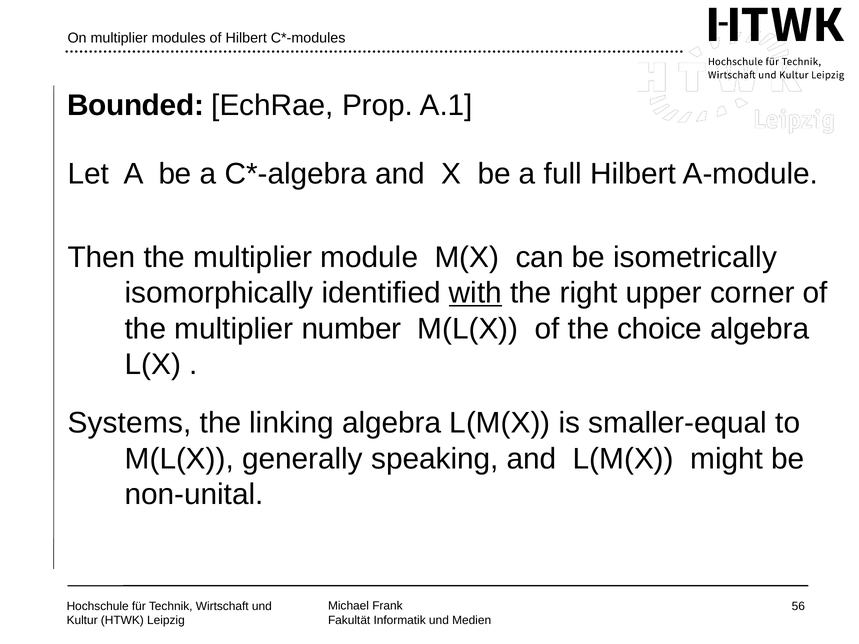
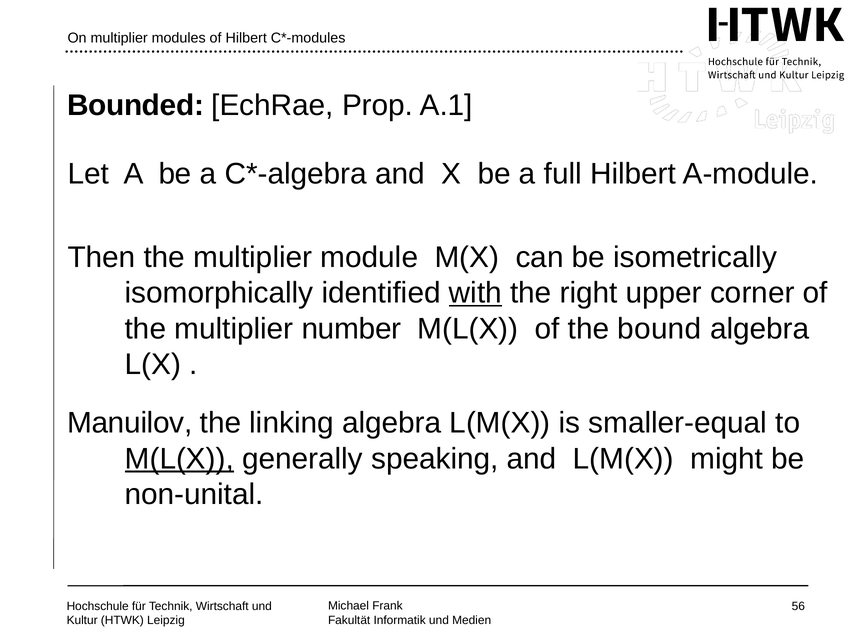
choice: choice -> bound
Systems: Systems -> Manuilov
M(L(X at (179, 459) underline: none -> present
